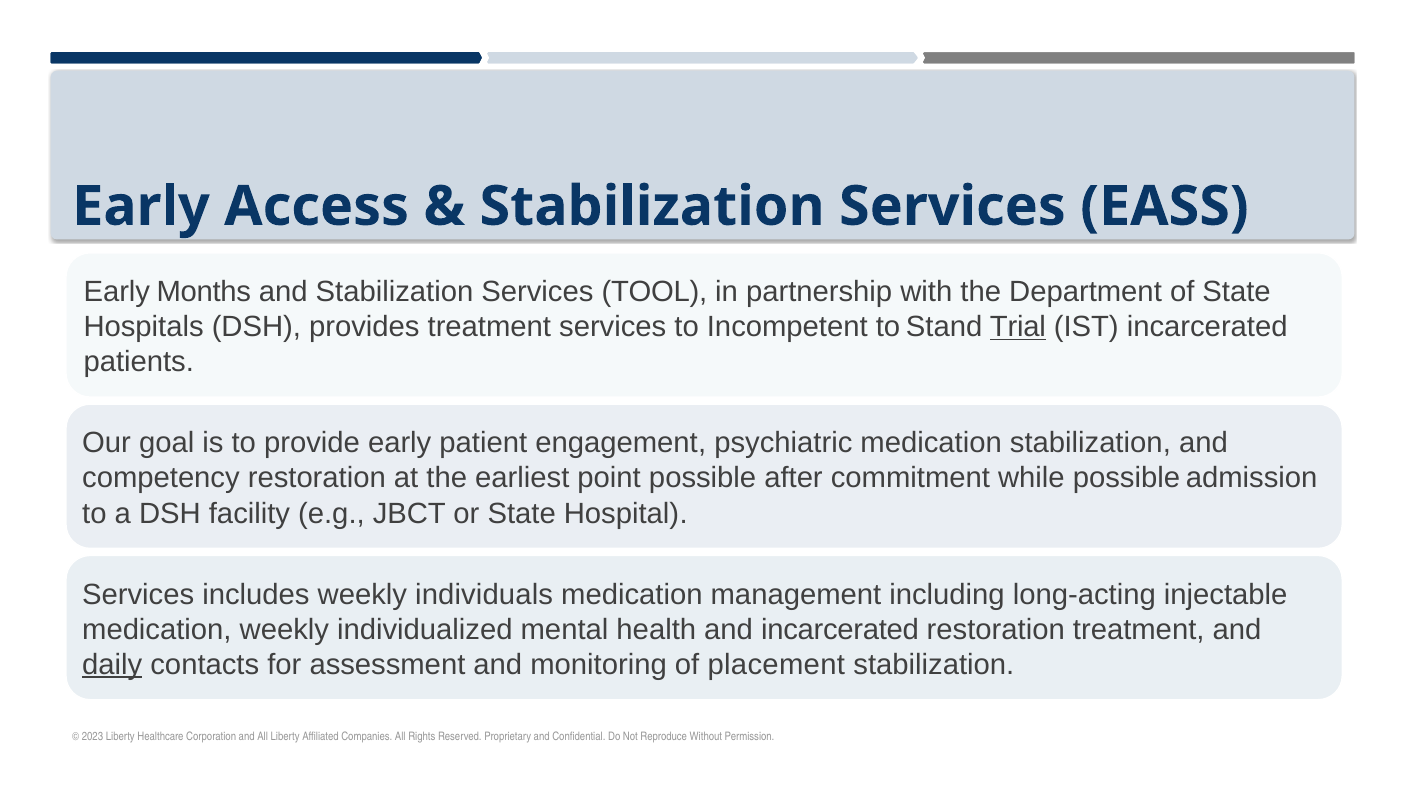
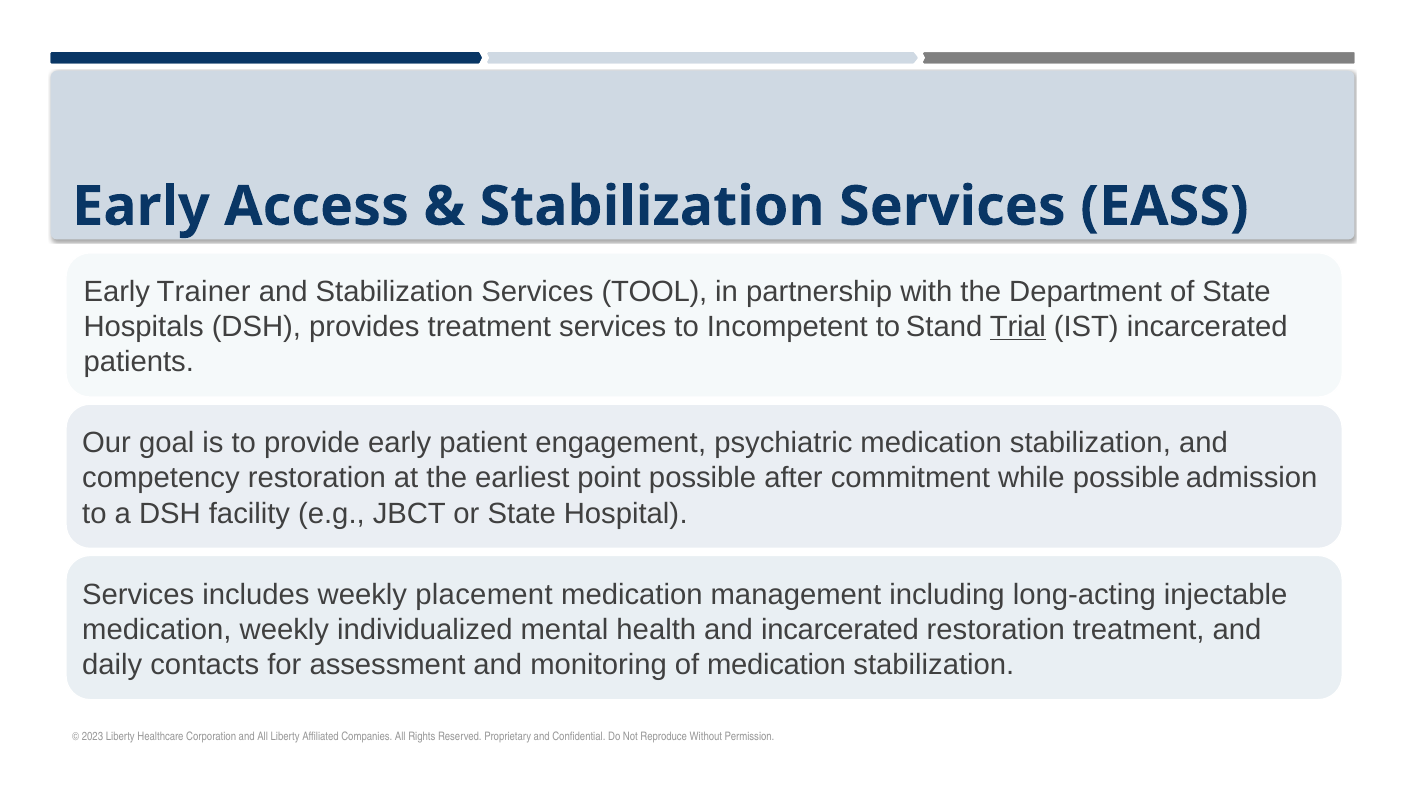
Months: Months -> Trainer
individuals: individuals -> placement
daily underline: present -> none
of placement: placement -> medication
